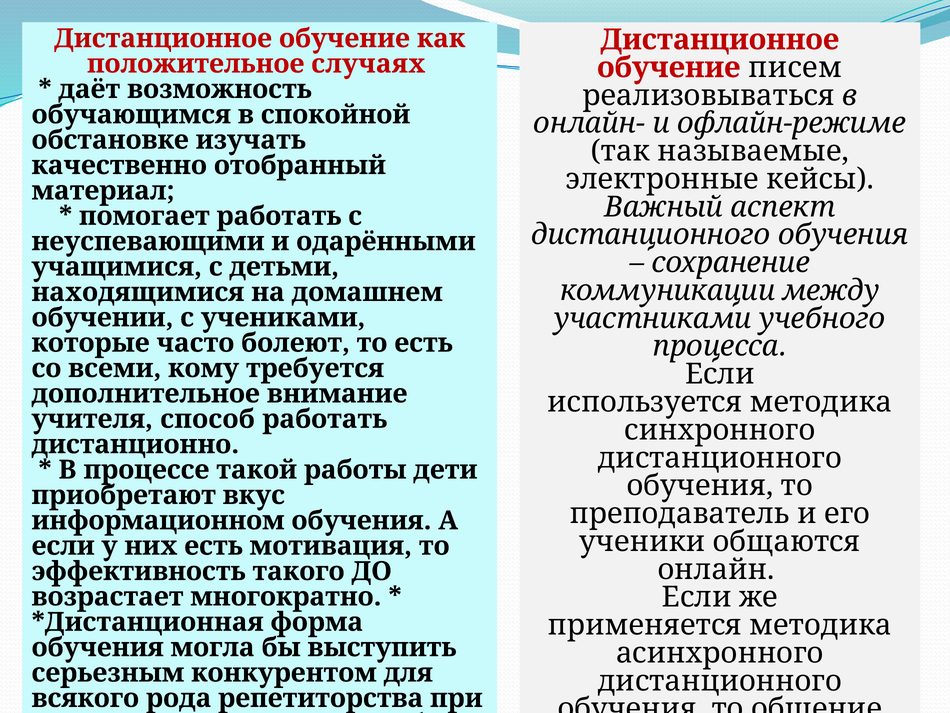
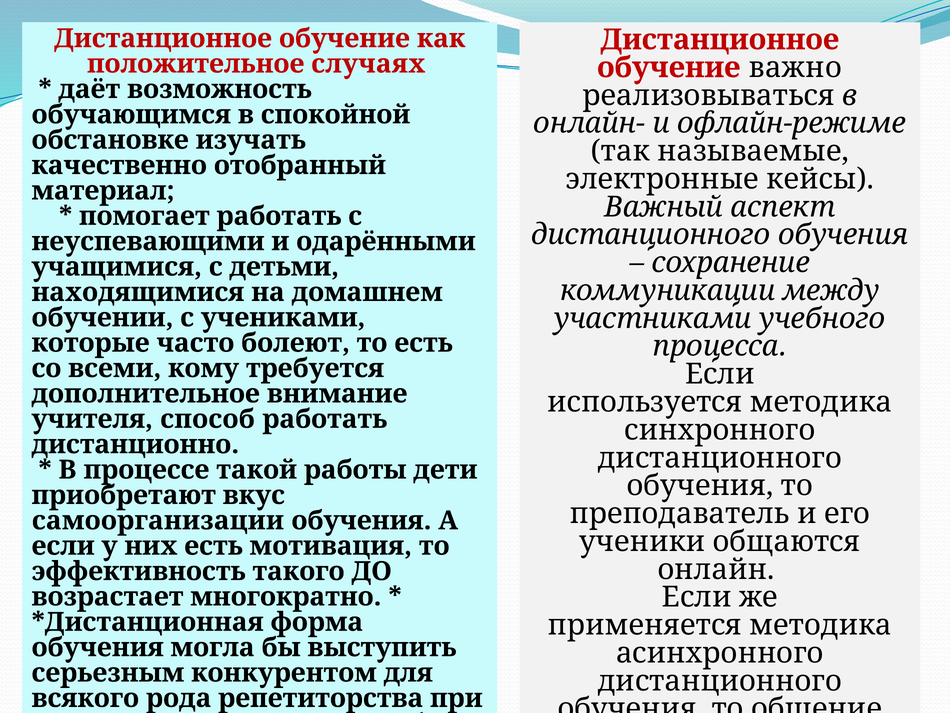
обучение писем: писем -> важно
информационном: информационном -> самоорганизации
